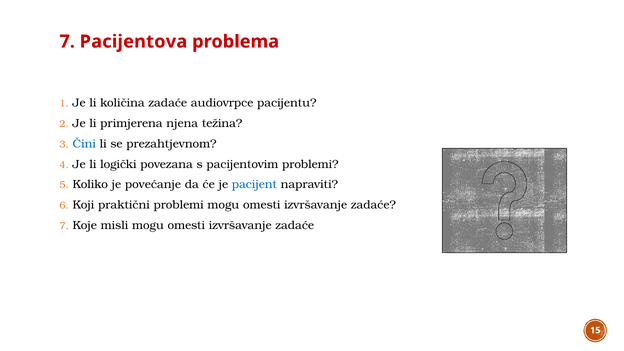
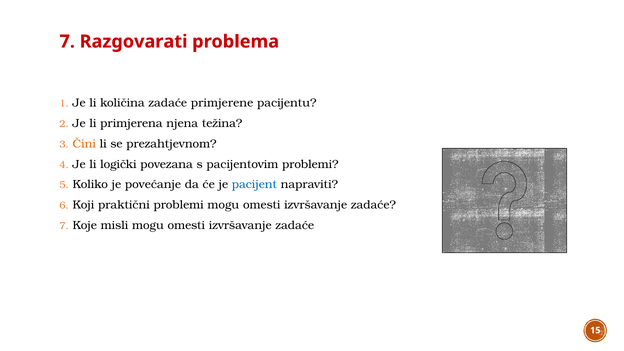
Pacijentova: Pacijentova -> Razgovarati
audiovrpce: audiovrpce -> primjerene
Čini colour: blue -> orange
